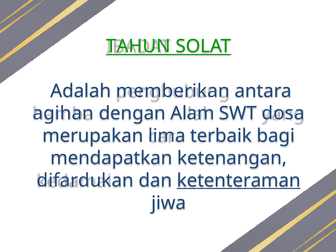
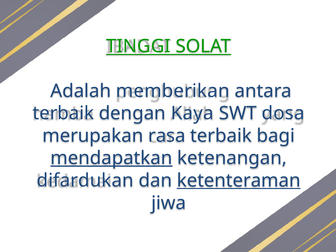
TAHUN: TAHUN -> TINGGI
agihan at (63, 113): agihan -> terbaik
Alam: Alam -> Kaya
lima: lima -> rasa
mendapatkan underline: none -> present
